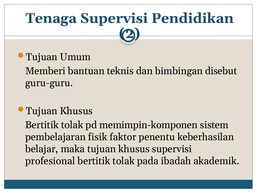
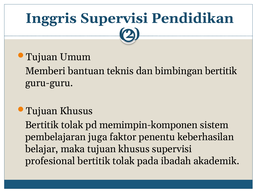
Tenaga: Tenaga -> Inggris
bimbingan disebut: disebut -> bertitik
fisik: fisik -> juga
